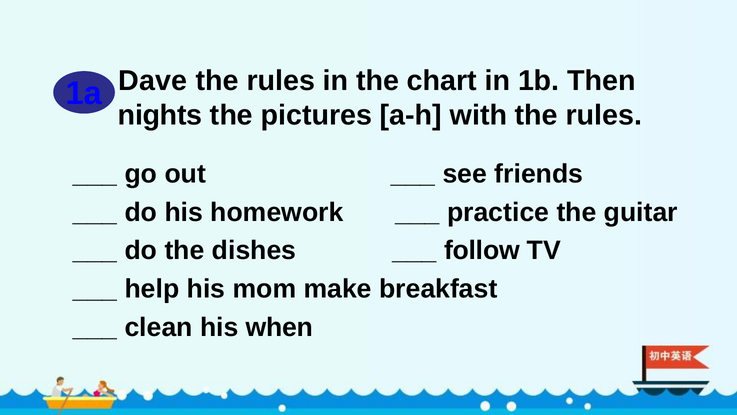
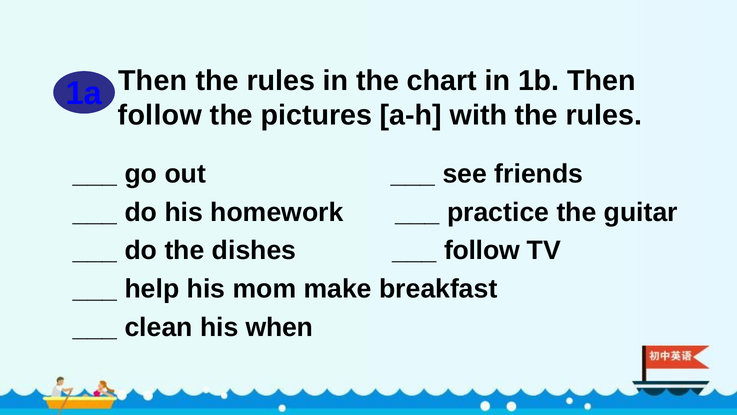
Dave at (153, 81): Dave -> Then
nights at (160, 115): nights -> follow
